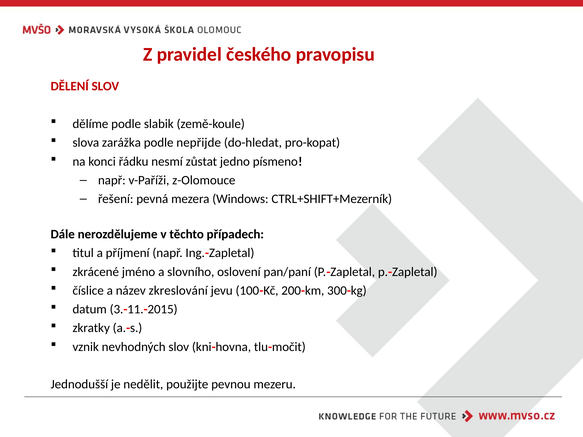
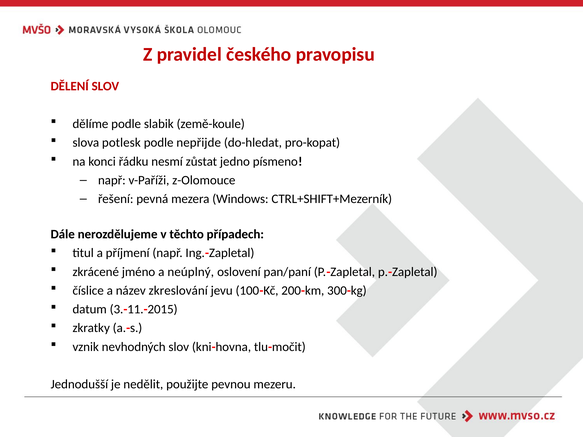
zarážka: zarážka -> potlesk
slovního: slovního -> neúplný
